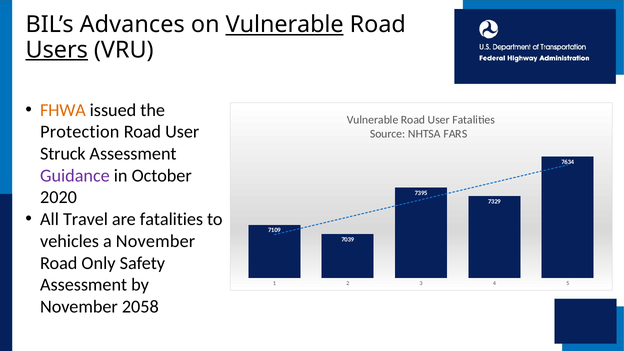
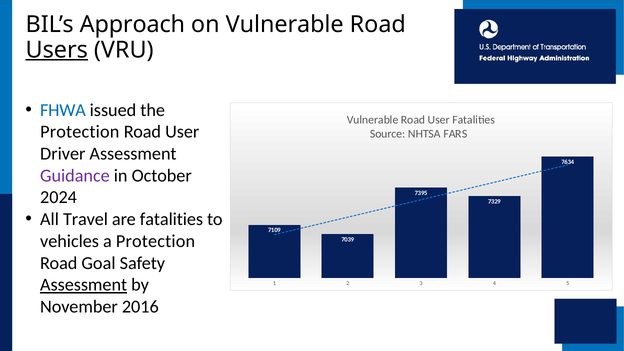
Advances: Advances -> Approach
Vulnerable at (285, 25) underline: present -> none
FHWA colour: orange -> blue
Struck: Struck -> Driver
2020: 2020 -> 2024
a November: November -> Protection
Only: Only -> Goal
Assessment at (84, 285) underline: none -> present
2058: 2058 -> 2016
